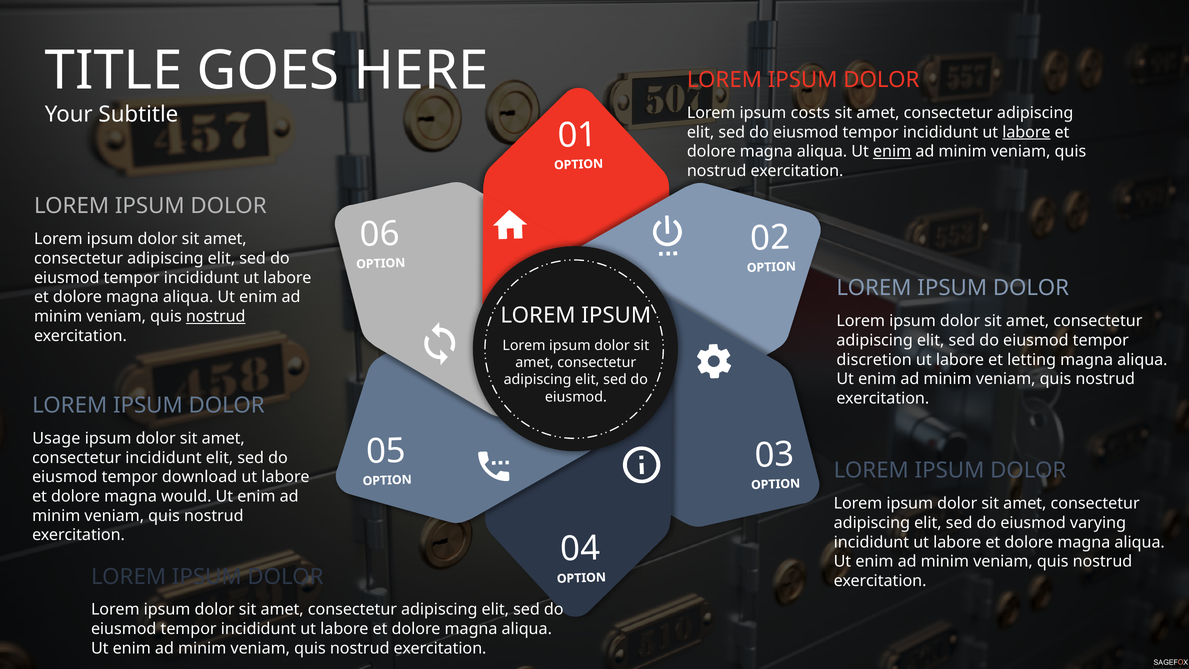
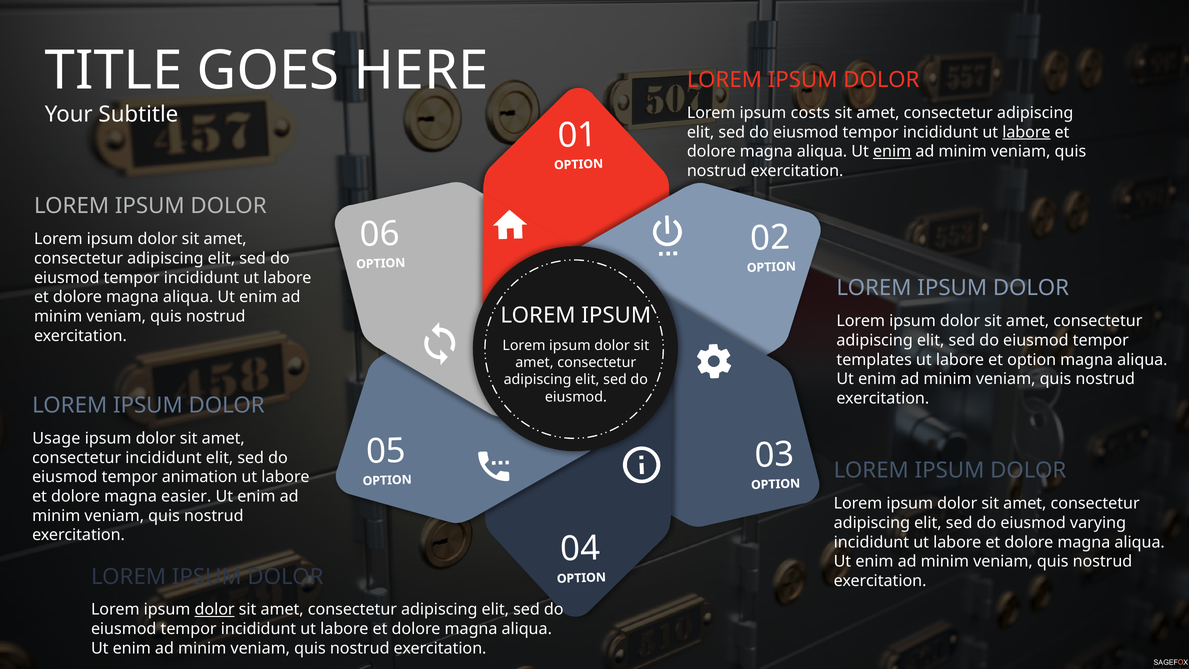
nostrud at (216, 316) underline: present -> none
discretion: discretion -> templates
et letting: letting -> option
download: download -> animation
would: would -> easier
dolor at (215, 609) underline: none -> present
